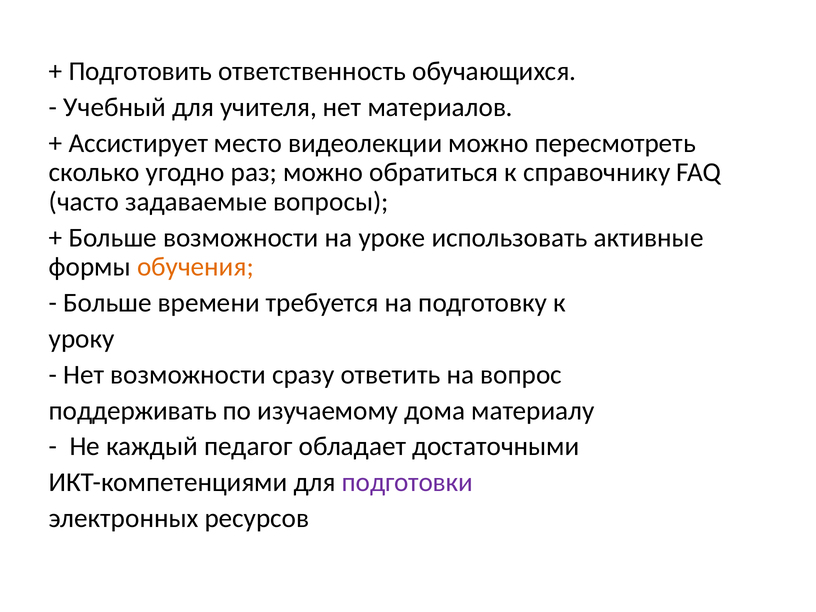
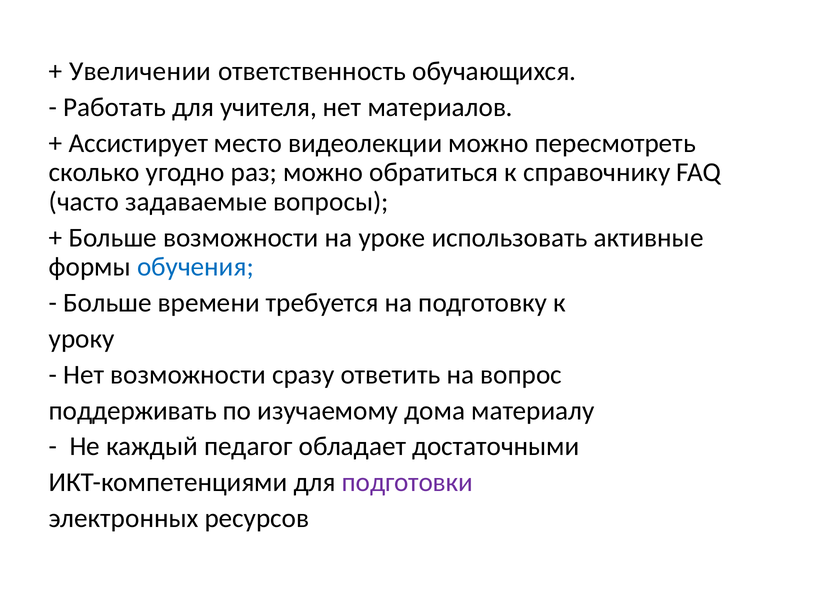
Подготовить: Подготовить -> Увеличении
Учебный: Учебный -> Работать
обучения colour: orange -> blue
